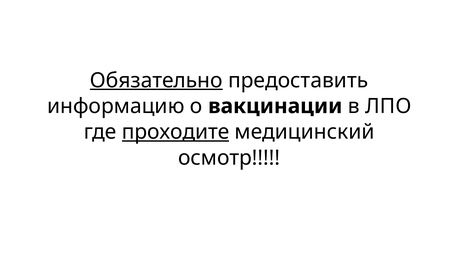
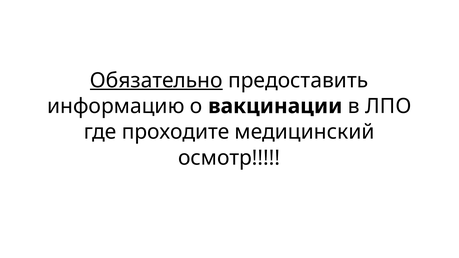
проходите underline: present -> none
